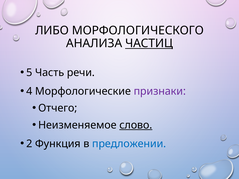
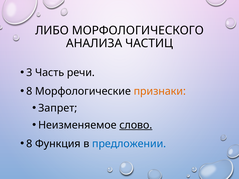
ЧАСТИЦ underline: present -> none
5: 5 -> 3
4 at (29, 91): 4 -> 8
признаки colour: purple -> orange
Отчего: Отчего -> Запрет
2 at (29, 144): 2 -> 8
